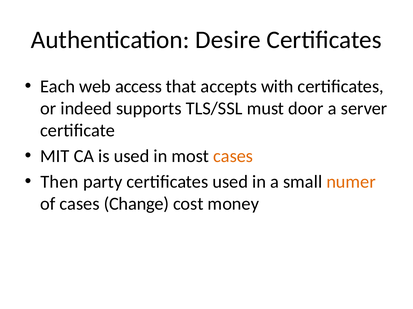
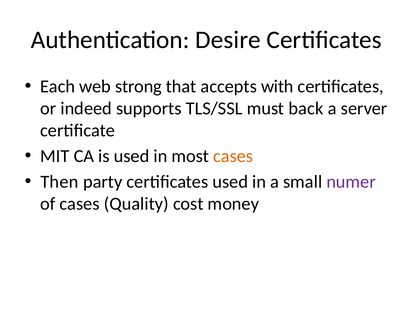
access: access -> strong
door: door -> back
numer colour: orange -> purple
Change: Change -> Quality
